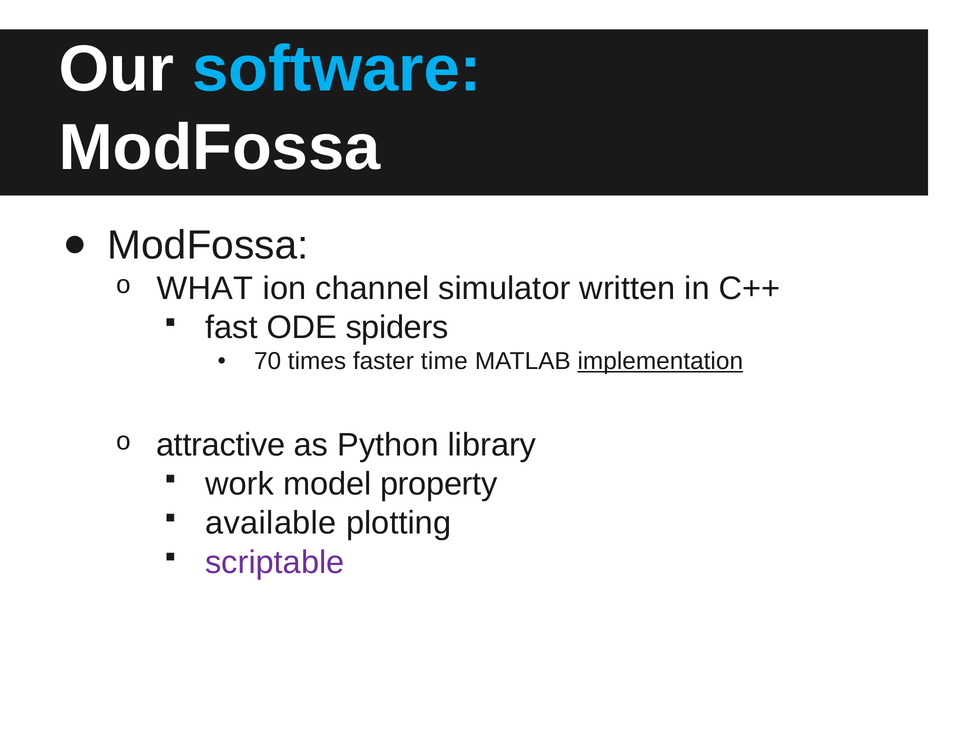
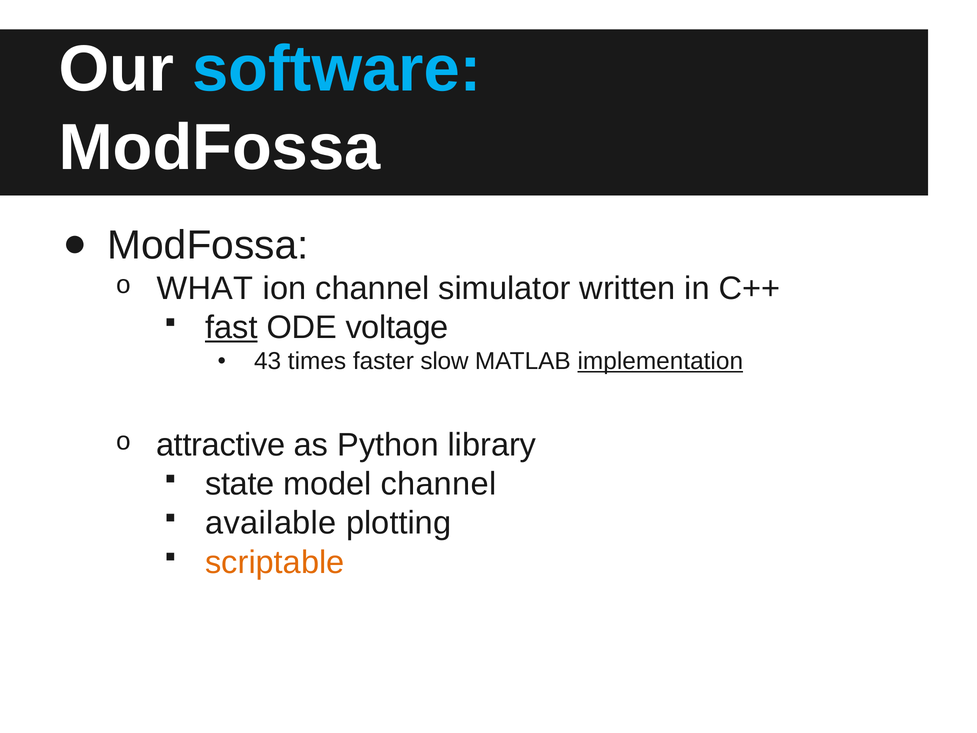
fast underline: none -> present
spiders: spiders -> voltage
70: 70 -> 43
time: time -> slow
work: work -> state
model property: property -> channel
scriptable colour: purple -> orange
